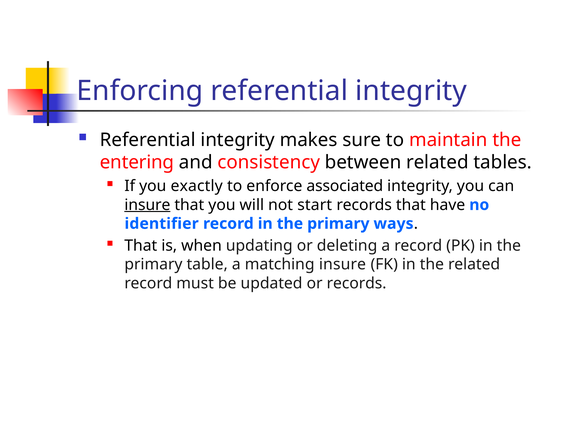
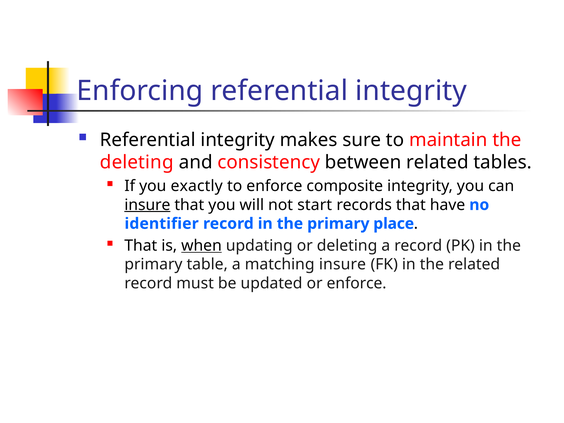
entering at (137, 162): entering -> deleting
associated: associated -> composite
ways: ways -> place
when underline: none -> present
or records: records -> enforce
